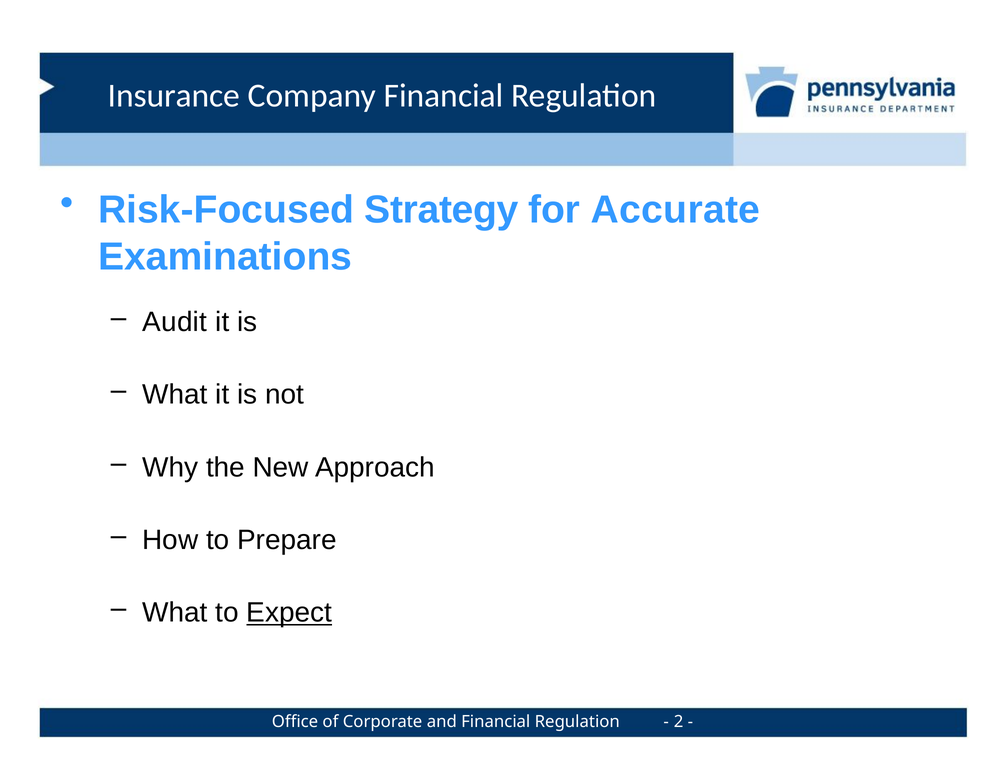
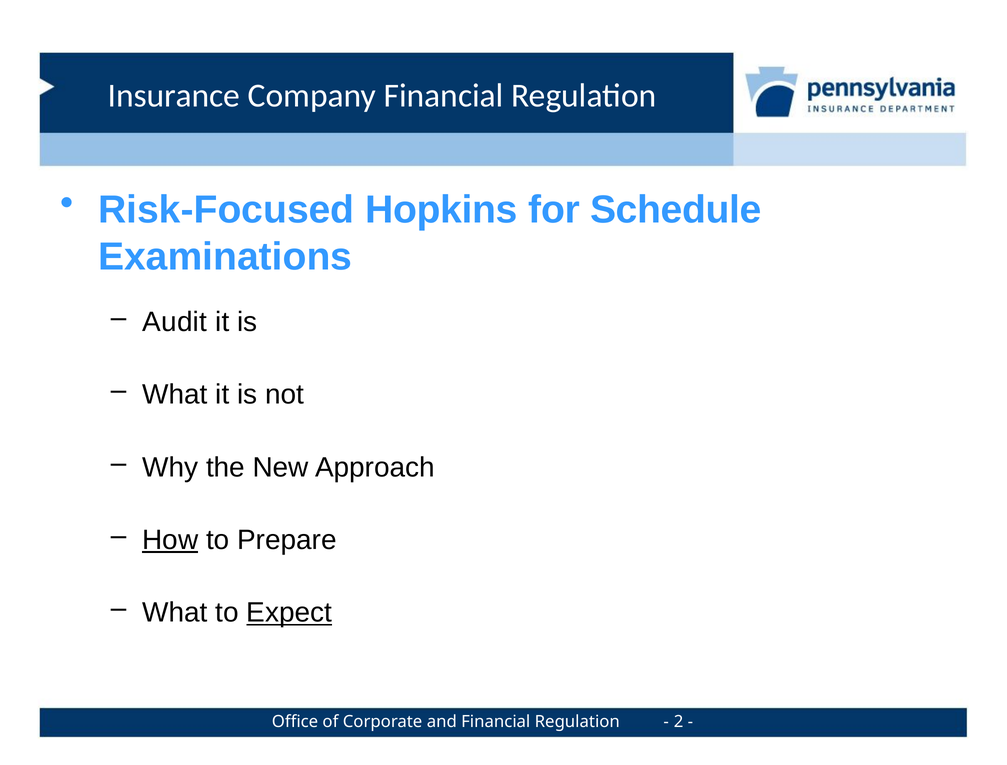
Strategy: Strategy -> Hopkins
Accurate: Accurate -> Schedule
How underline: none -> present
